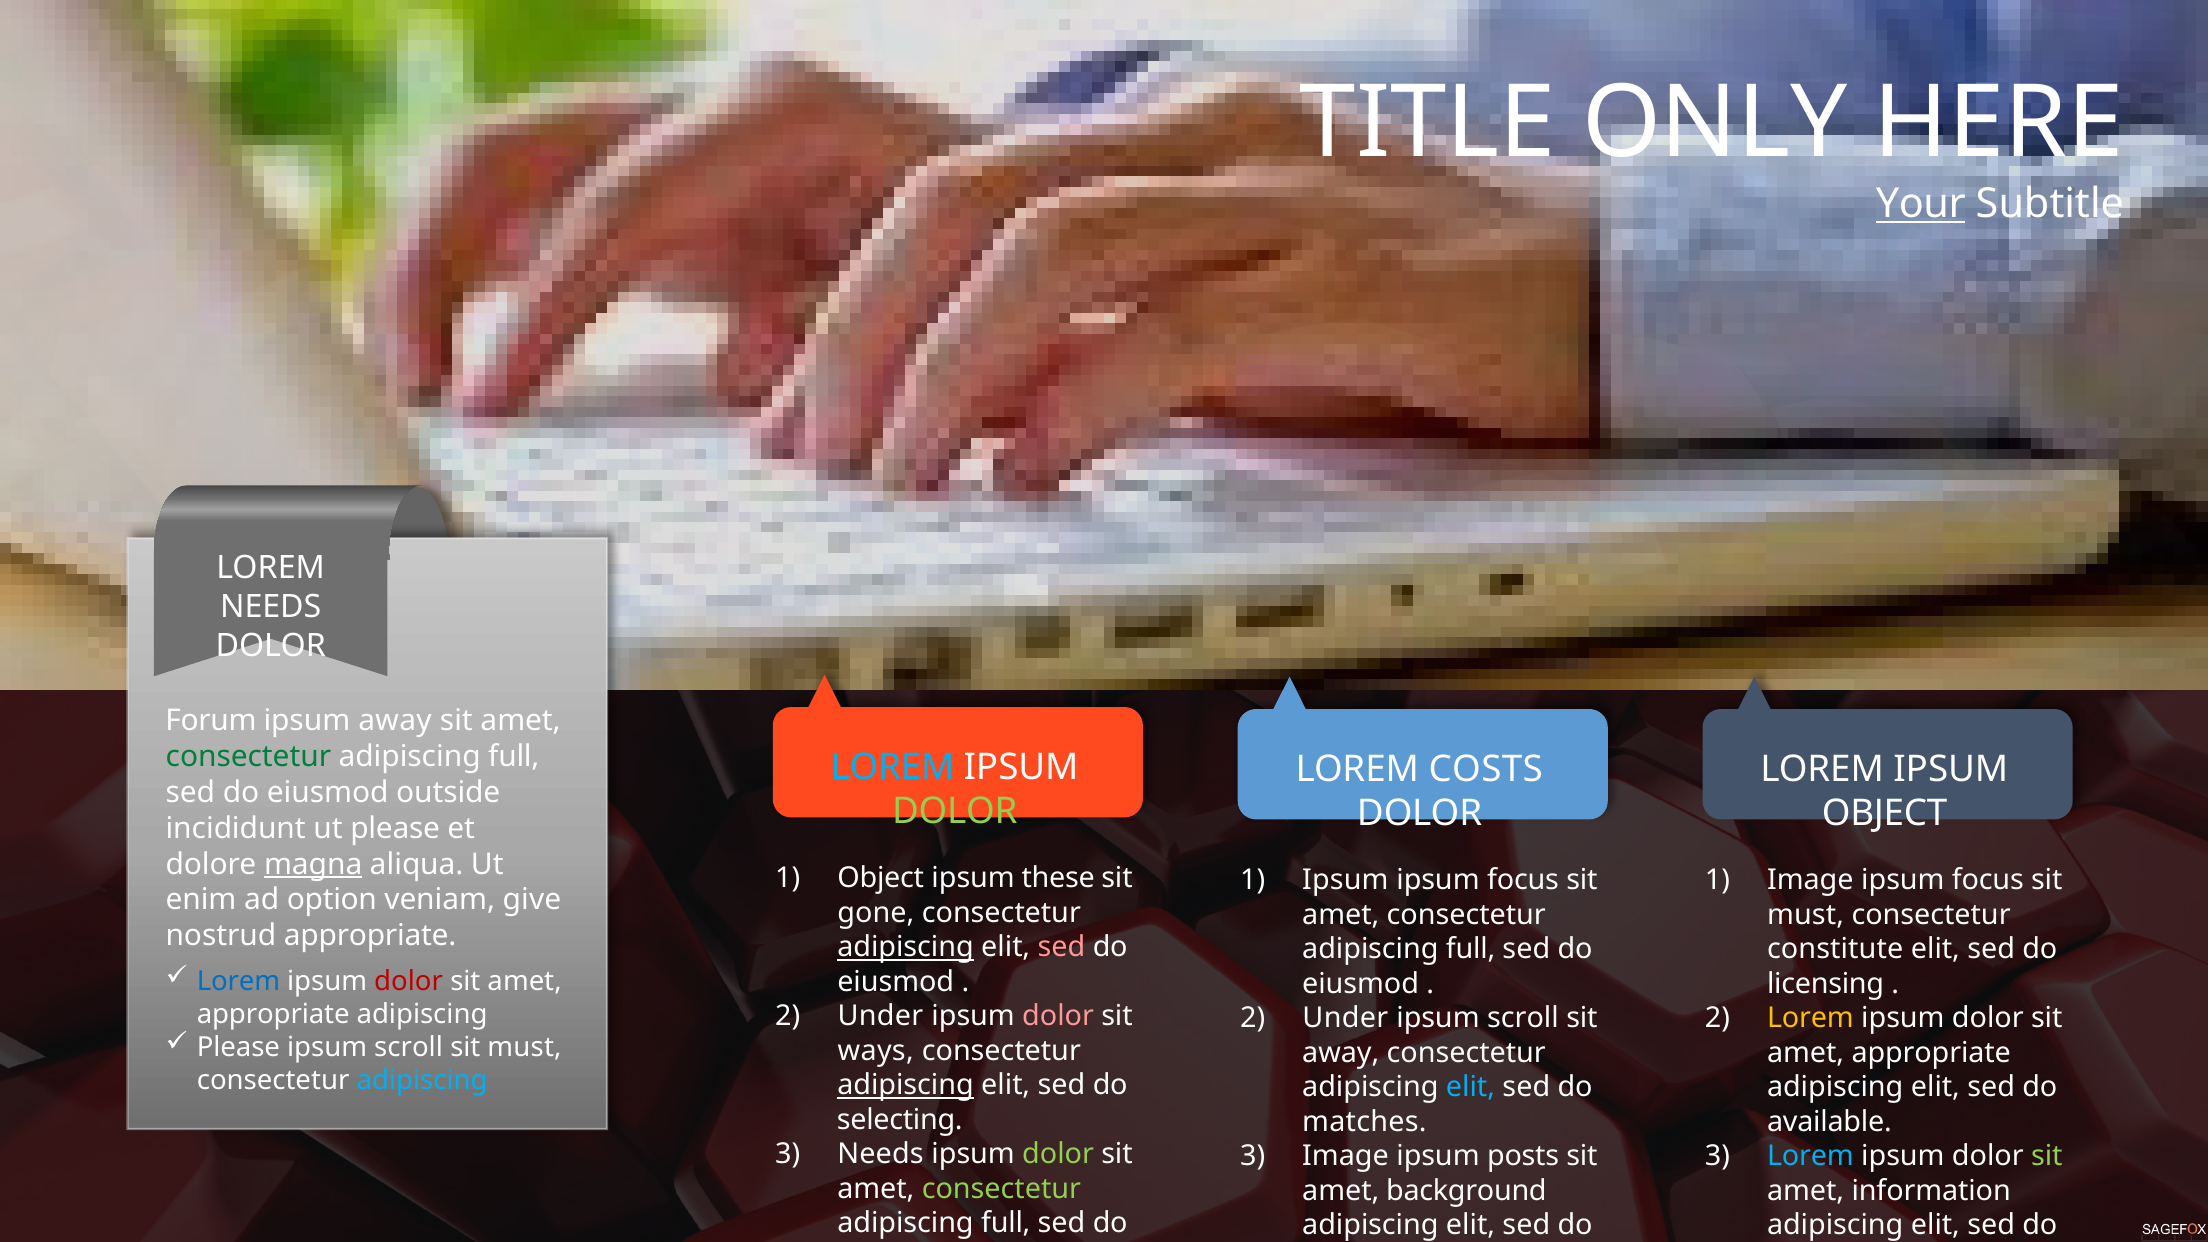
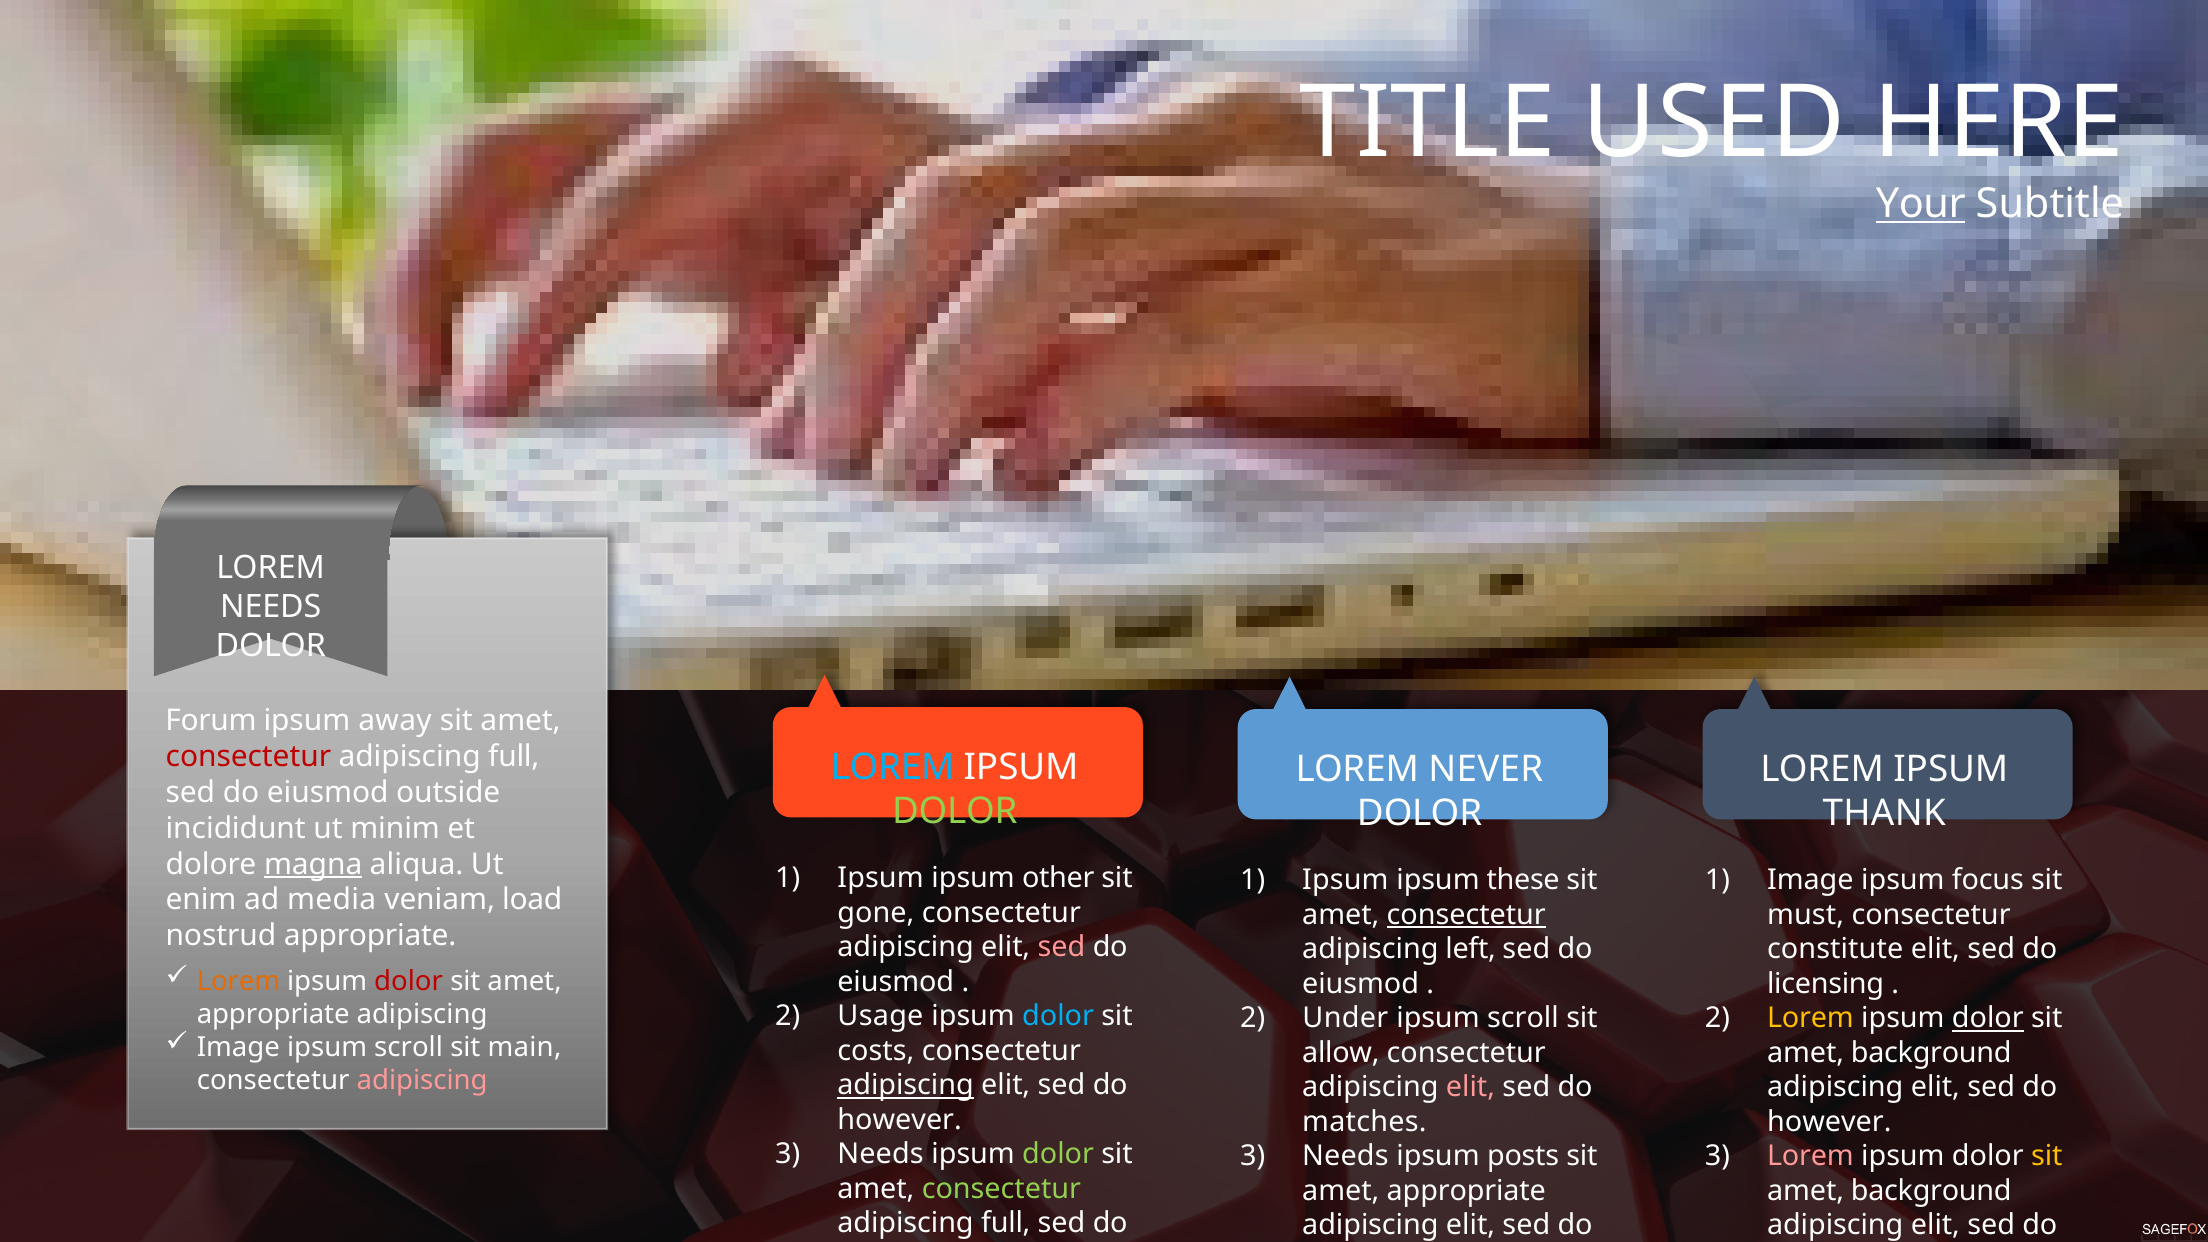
ONLY: ONLY -> USED
consectetur at (248, 756) colour: green -> red
COSTS: COSTS -> NEVER
OBJECT at (1885, 813): OBJECT -> THANK
ut please: please -> minim
Object at (881, 878): Object -> Ipsum
these: these -> other
focus at (1523, 880): focus -> these
option: option -> media
give: give -> load
consectetur at (1466, 915) underline: none -> present
adipiscing at (906, 947) underline: present -> none
full at (1471, 949): full -> left
Lorem at (238, 981) colour: blue -> orange
Under at (880, 1016): Under -> Usage
dolor at (1058, 1016) colour: pink -> light blue
dolor at (1988, 1018) underline: none -> present
Please at (238, 1048): Please -> Image
must at (525, 1048): must -> main
ways: ways -> costs
away at (1341, 1053): away -> allow
appropriate at (1931, 1053): appropriate -> background
adipiscing at (422, 1081) colour: light blue -> pink
elit at (1471, 1087) colour: light blue -> pink
selecting at (900, 1120): selecting -> however
available at (1829, 1122): available -> however
Image at (1345, 1156): Image -> Needs
Lorem at (1810, 1156) colour: light blue -> pink
sit at (2047, 1156) colour: light green -> yellow
background at (1466, 1191): background -> appropriate
information at (1931, 1191): information -> background
